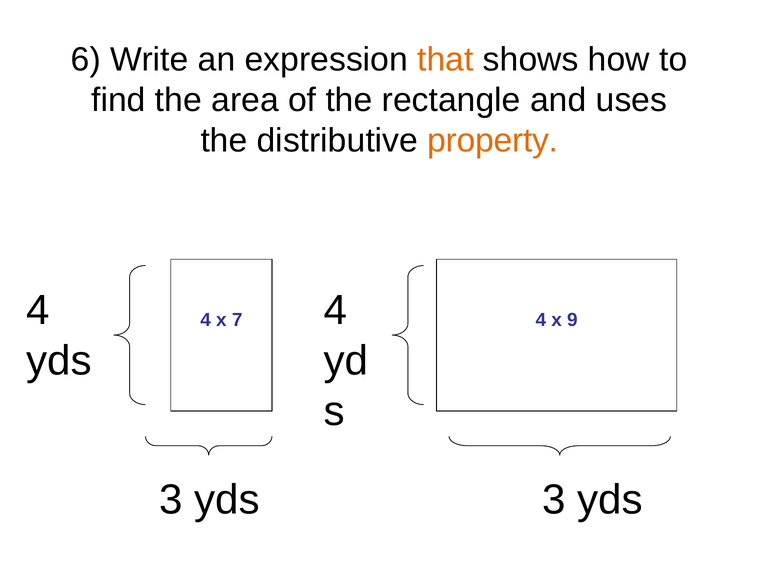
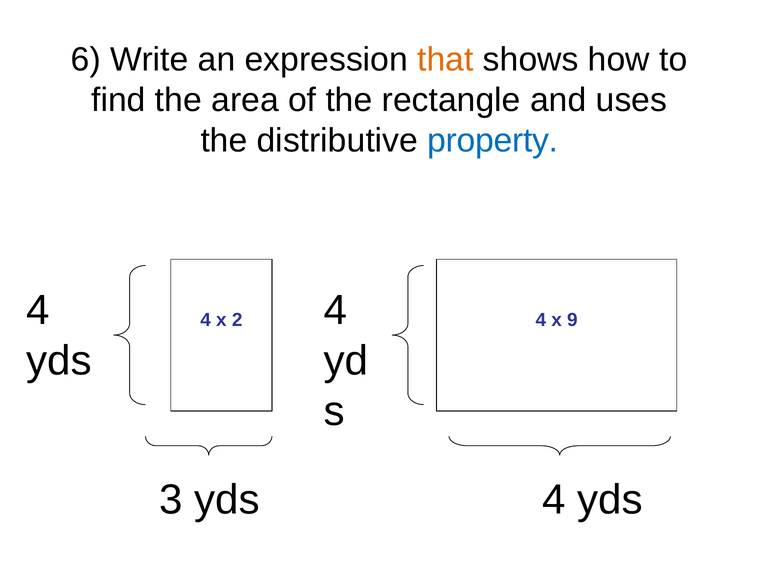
property colour: orange -> blue
7: 7 -> 2
3 yds 3: 3 -> 4
